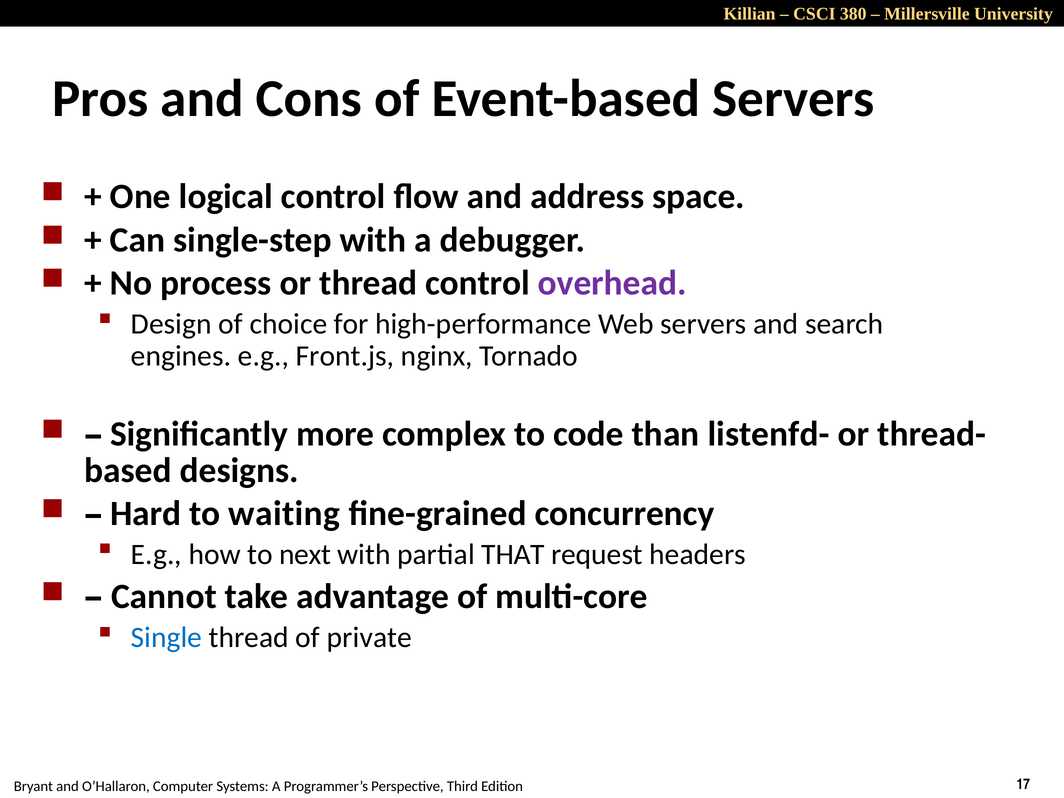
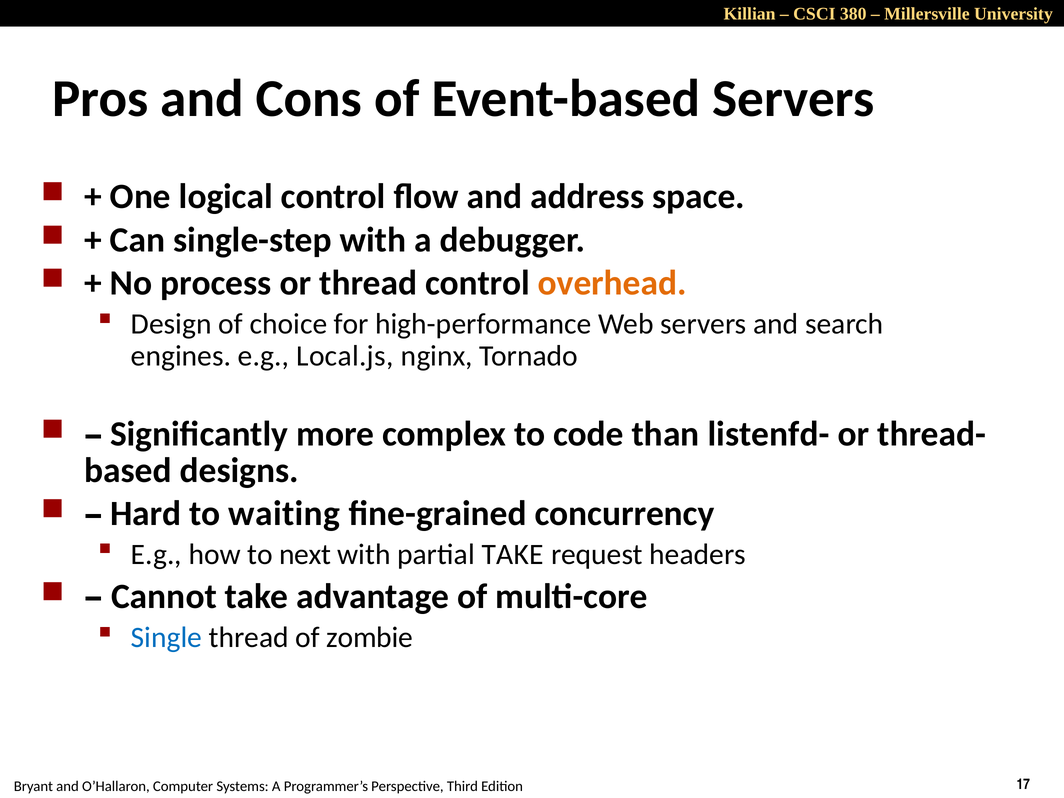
overhead colour: purple -> orange
Front.js: Front.js -> Local.js
partial THAT: THAT -> TAKE
private: private -> zombie
